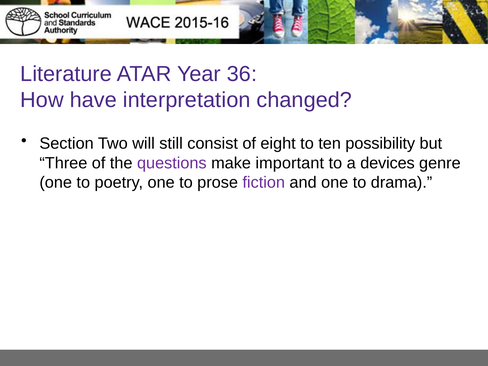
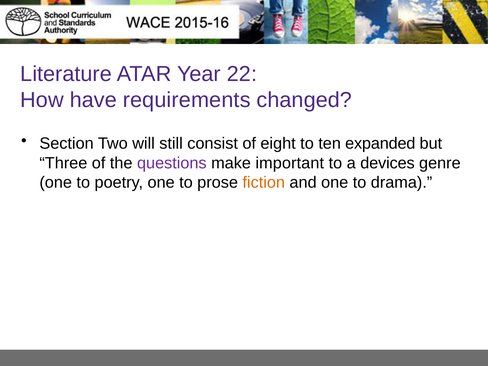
36: 36 -> 22
interpretation: interpretation -> requirements
possibility: possibility -> expanded
fiction colour: purple -> orange
